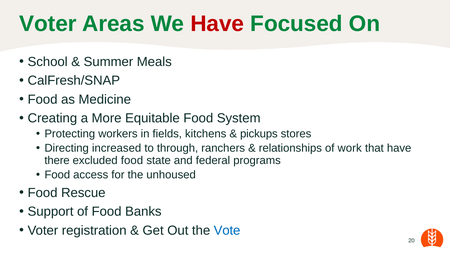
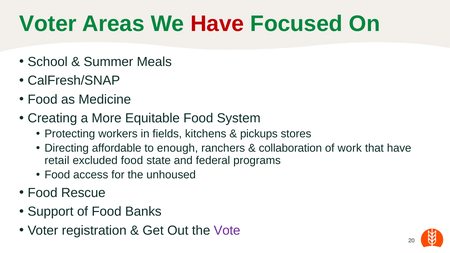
increased: increased -> affordable
through: through -> enough
relationships: relationships -> collaboration
there: there -> retail
Vote colour: blue -> purple
